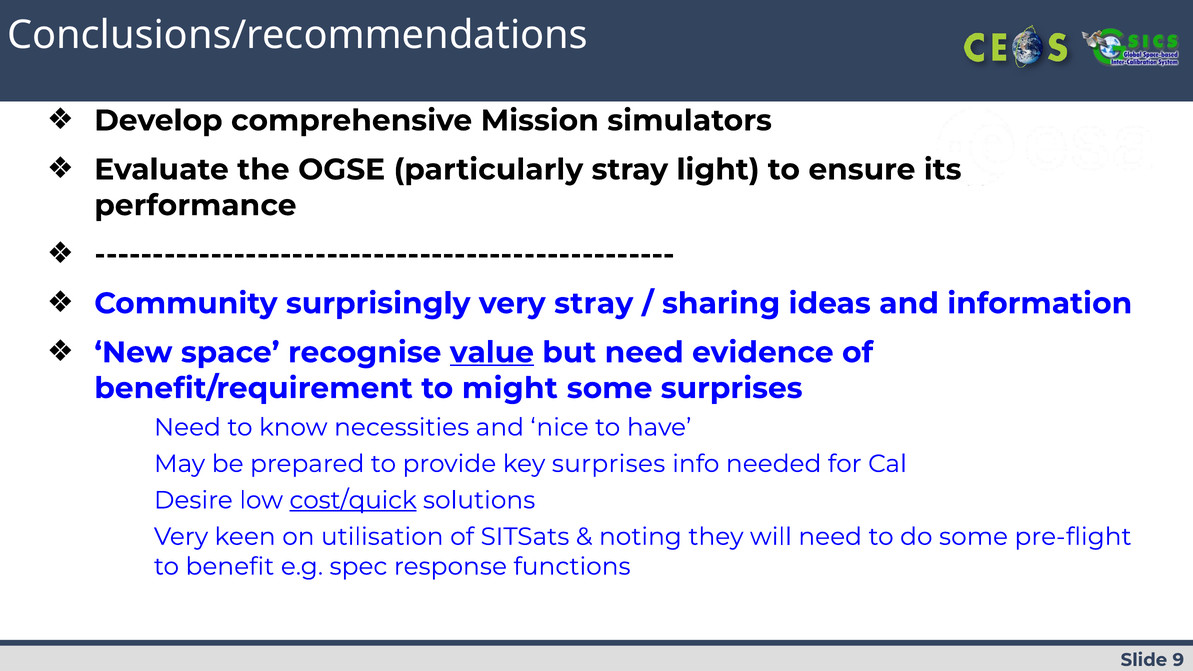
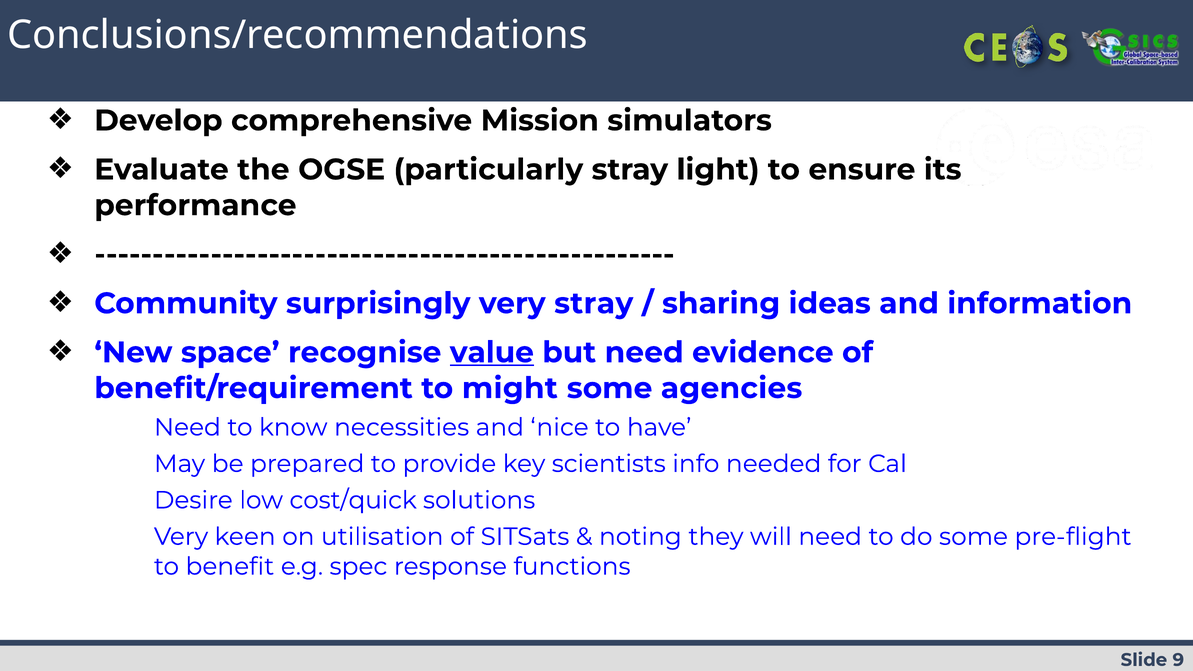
some surprises: surprises -> agencies
key surprises: surprises -> scientists
cost/quick underline: present -> none
